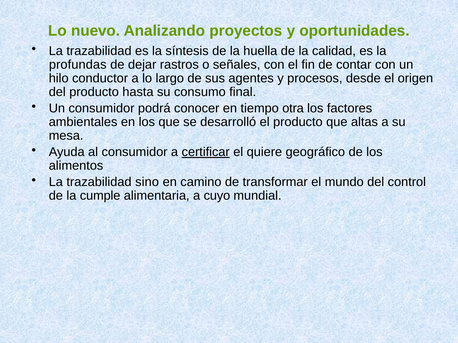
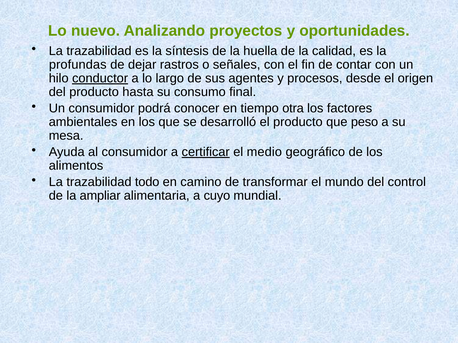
conductor underline: none -> present
altas: altas -> peso
quiere: quiere -> medio
sino: sino -> todo
cumple: cumple -> ampliar
